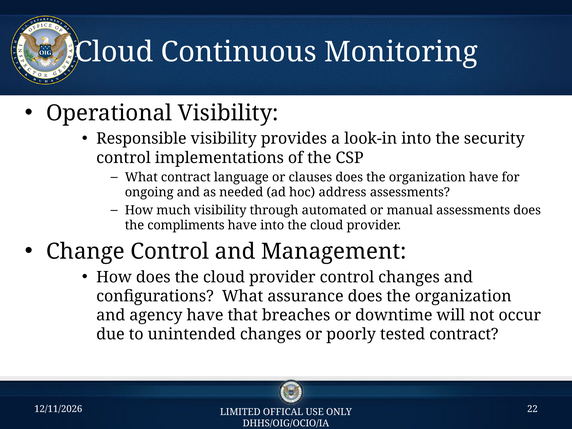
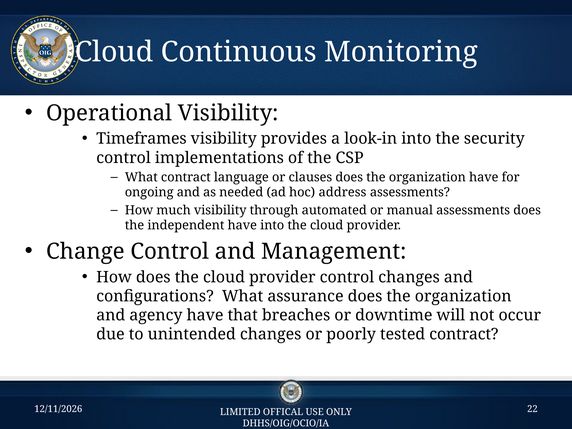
Responsible: Responsible -> Timeframes
compliments: compliments -> independent
